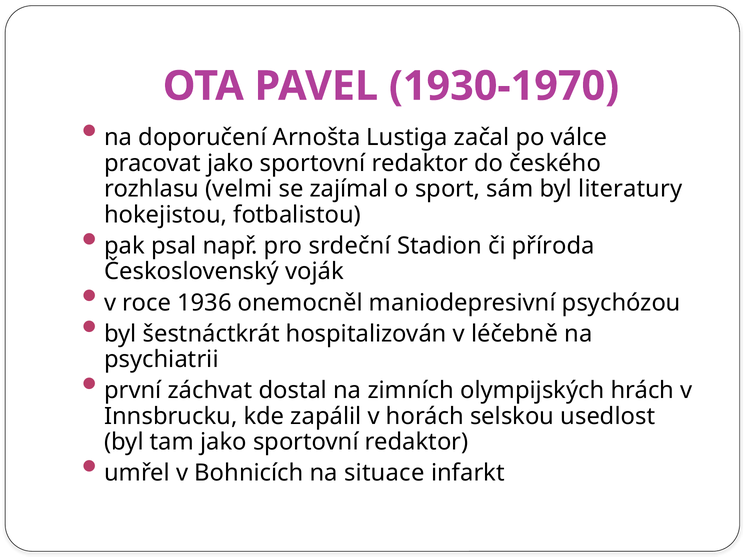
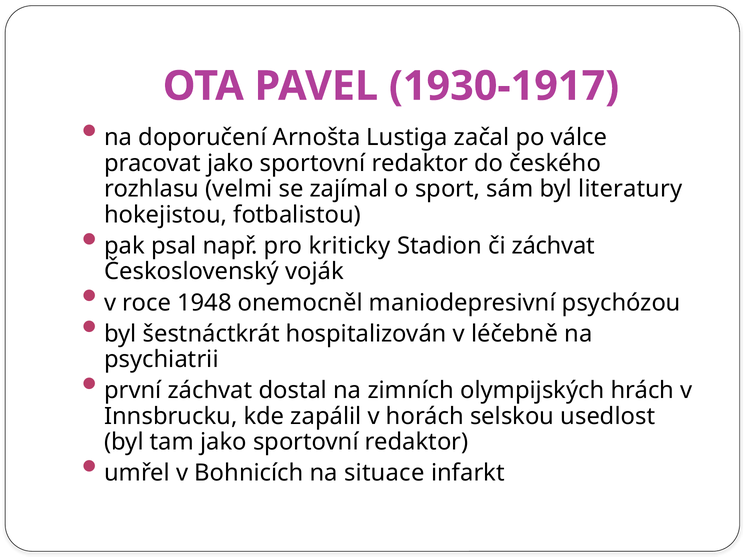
1930-1970: 1930-1970 -> 1930-1917
srdeční: srdeční -> kriticky
či příroda: příroda -> záchvat
1936: 1936 -> 1948
